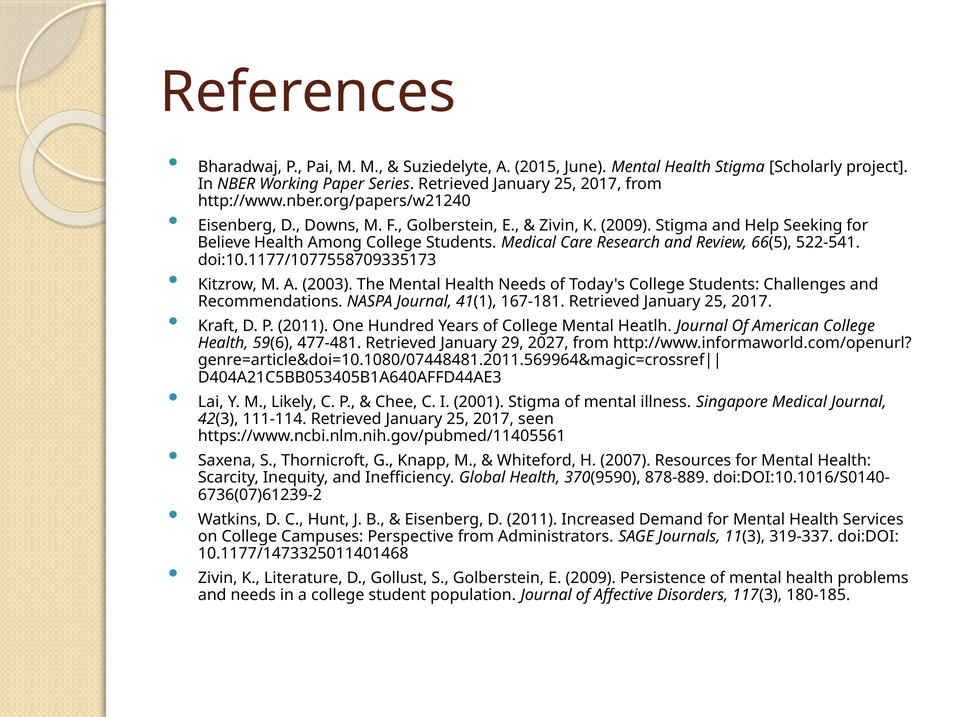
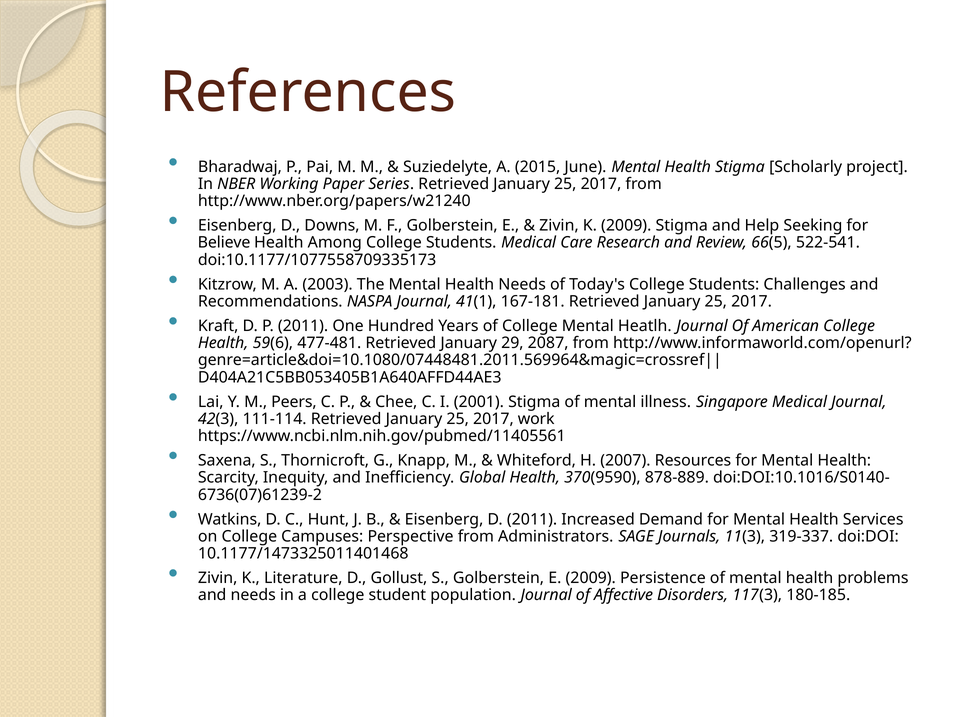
2027: 2027 -> 2087
Likely: Likely -> Peers
seen: seen -> work
